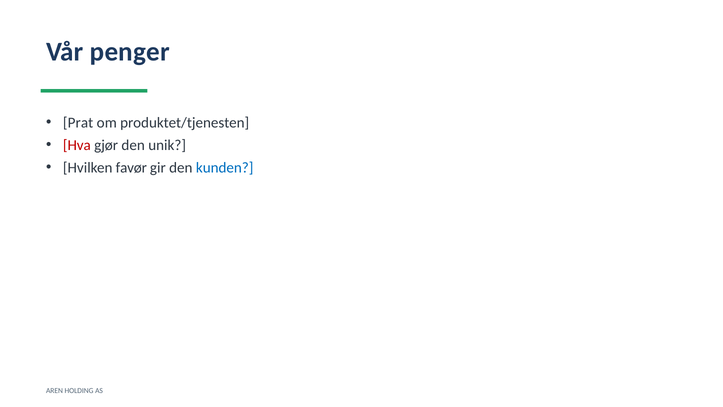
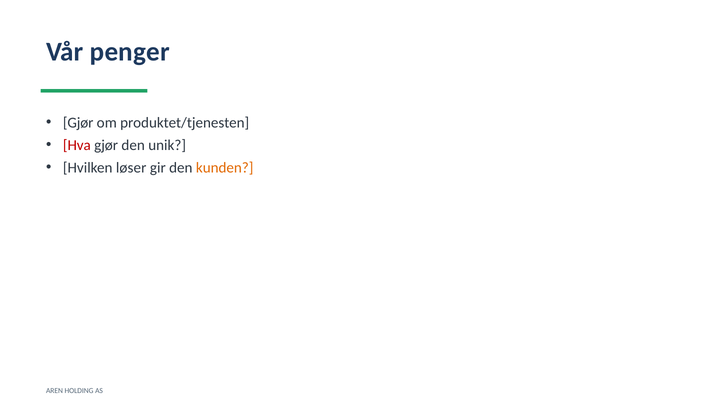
Prat at (78, 122): Prat -> Gjør
favør: favør -> løser
kunden colour: blue -> orange
